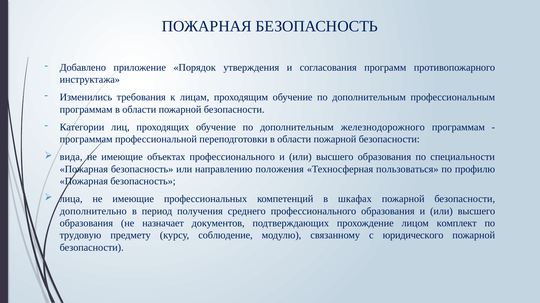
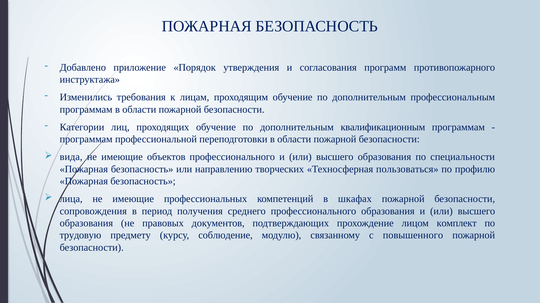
железнодорожного: железнодорожного -> квалификационным
объектах: объектах -> объектов
положения: положения -> творческих
дополнительно: дополнительно -> сопровождения
назначает: назначает -> правовых
юридического: юридического -> повышенного
